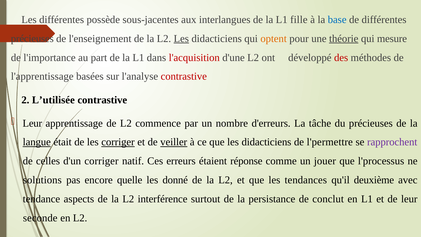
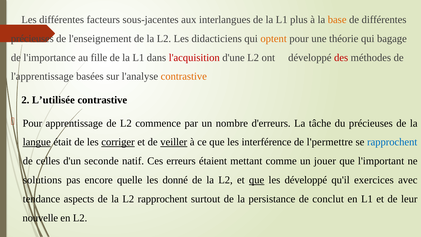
possède: possède -> facteurs
fille: fille -> plus
base colour: blue -> orange
Les at (181, 39) underline: present -> none
théorie underline: present -> none
mesure: mesure -> bagage
part: part -> fille
contrastive at (184, 76) colour: red -> orange
Leur at (32, 123): Leur -> Pour
que les didacticiens: didacticiens -> interférence
rapprochent at (392, 142) colour: purple -> blue
d'un corriger: corriger -> seconde
réponse: réponse -> mettant
l'processus: l'processus -> l'important
que at (257, 180) underline: none -> present
les tendances: tendances -> développé
deuxième: deuxième -> exercices
L2 interférence: interférence -> rapprochent
seconde: seconde -> nouvelle
